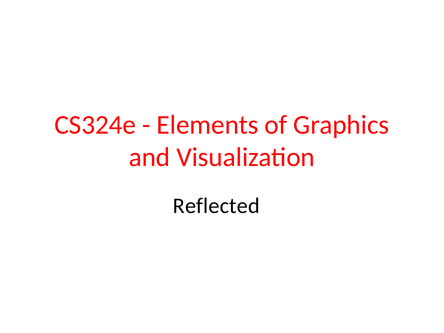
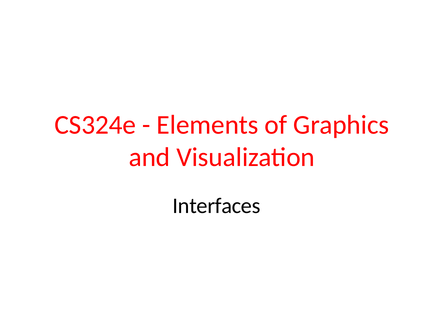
Reflected: Reflected -> Interfaces
